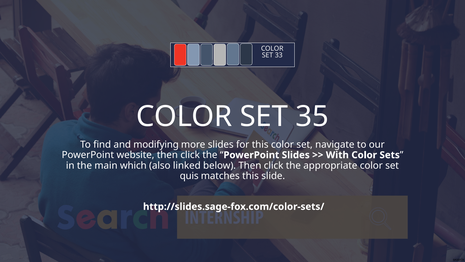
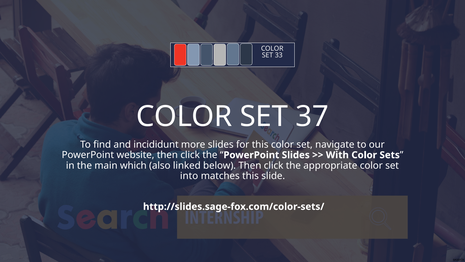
35: 35 -> 37
modifying: modifying -> incididunt
quis: quis -> into
